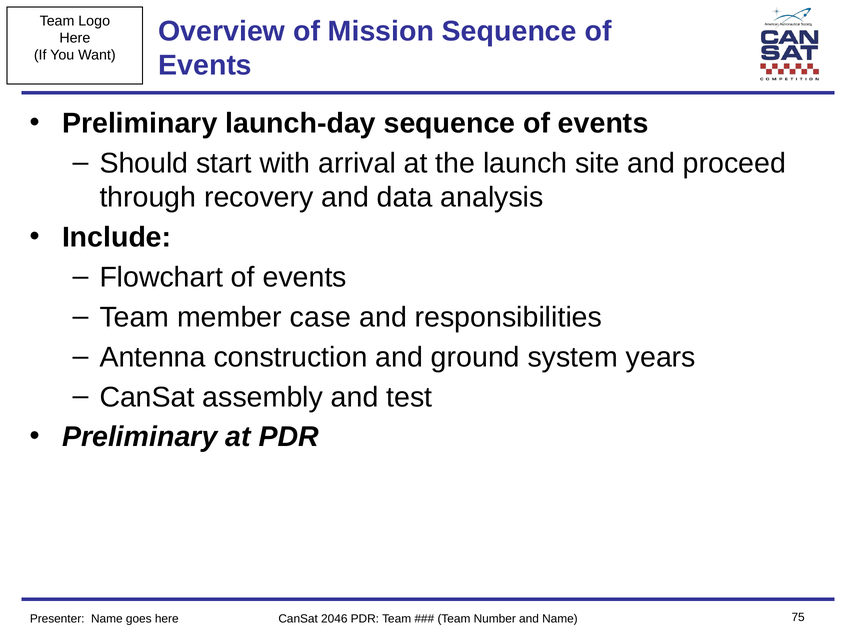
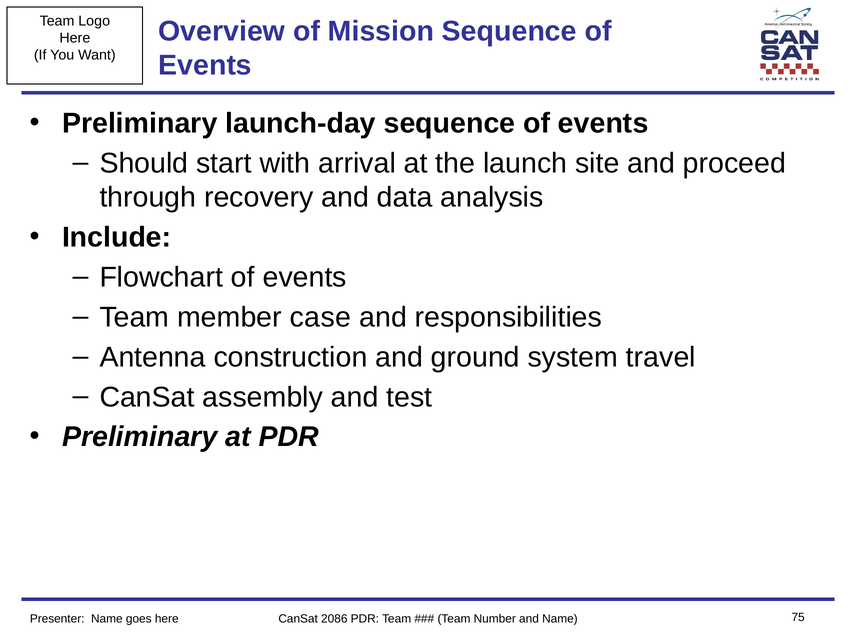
years: years -> travel
2046: 2046 -> 2086
